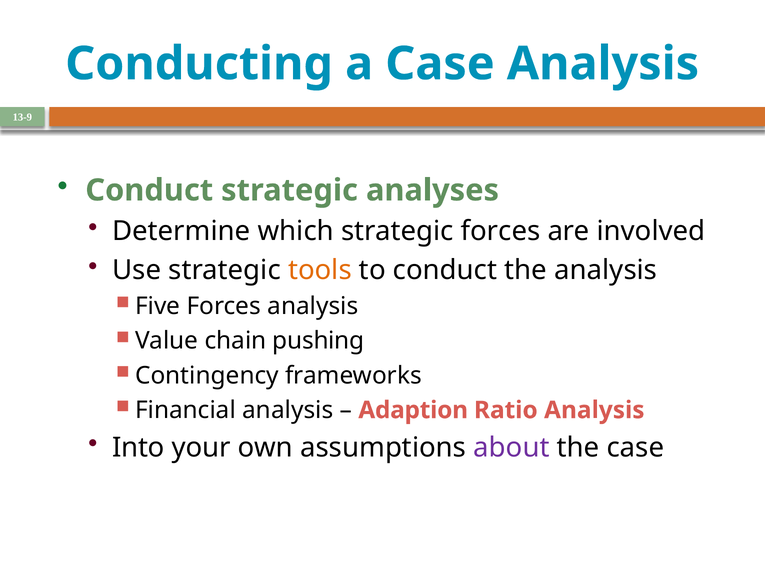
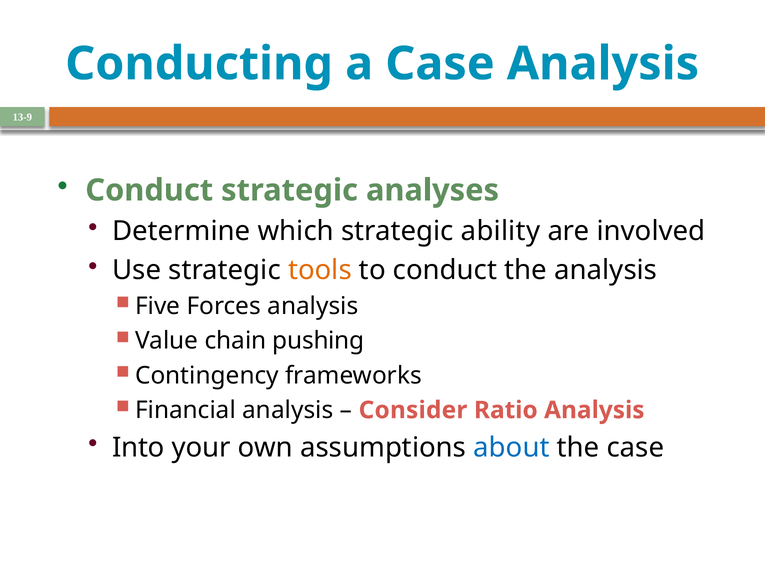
strategic forces: forces -> ability
Adaption: Adaption -> Consider
about colour: purple -> blue
